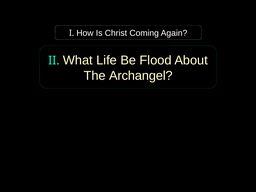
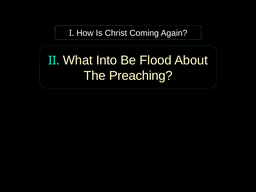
Life: Life -> Into
Archangel: Archangel -> Preaching
